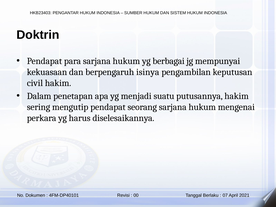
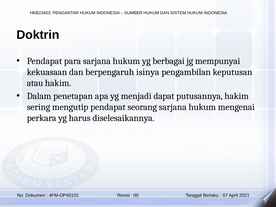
civil: civil -> atau
suatu: suatu -> dapat
